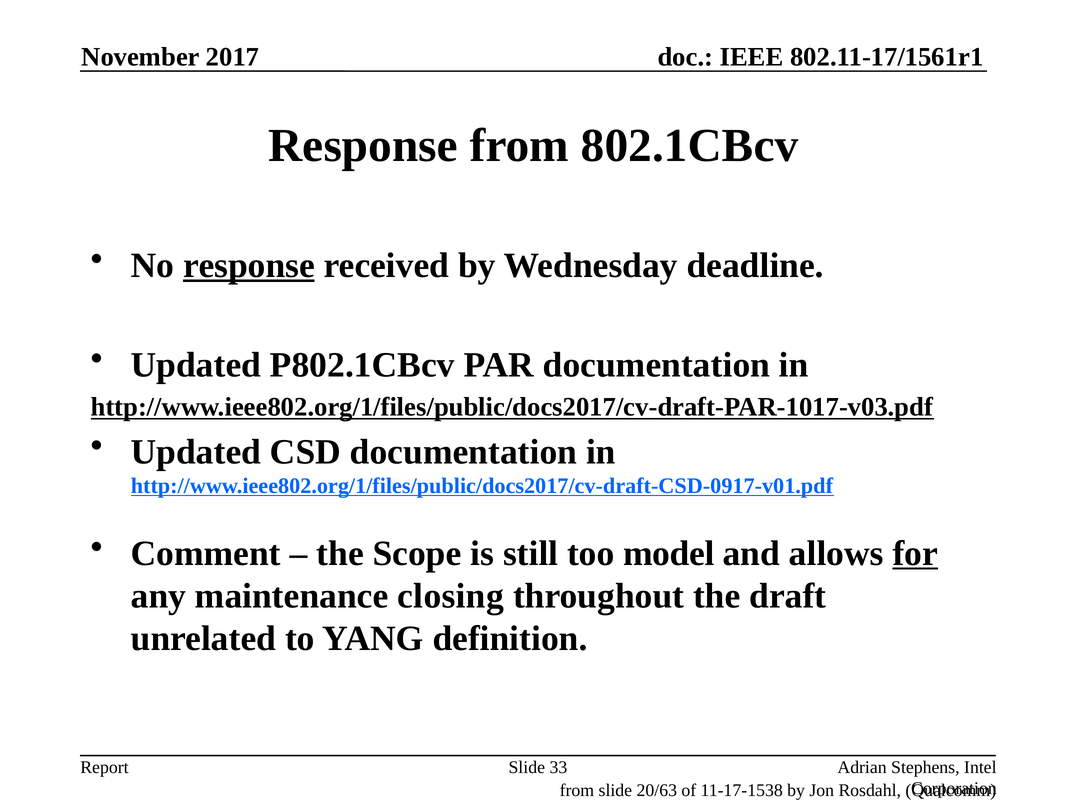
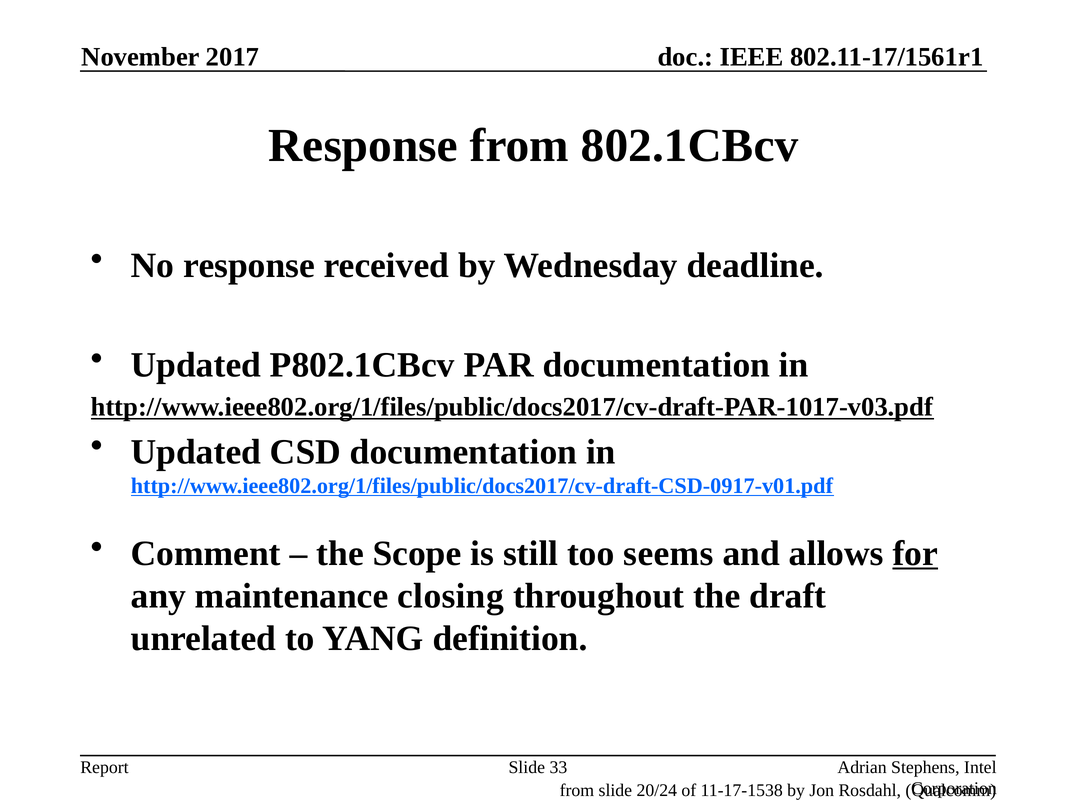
response at (249, 266) underline: present -> none
model: model -> seems
20/63: 20/63 -> 20/24
